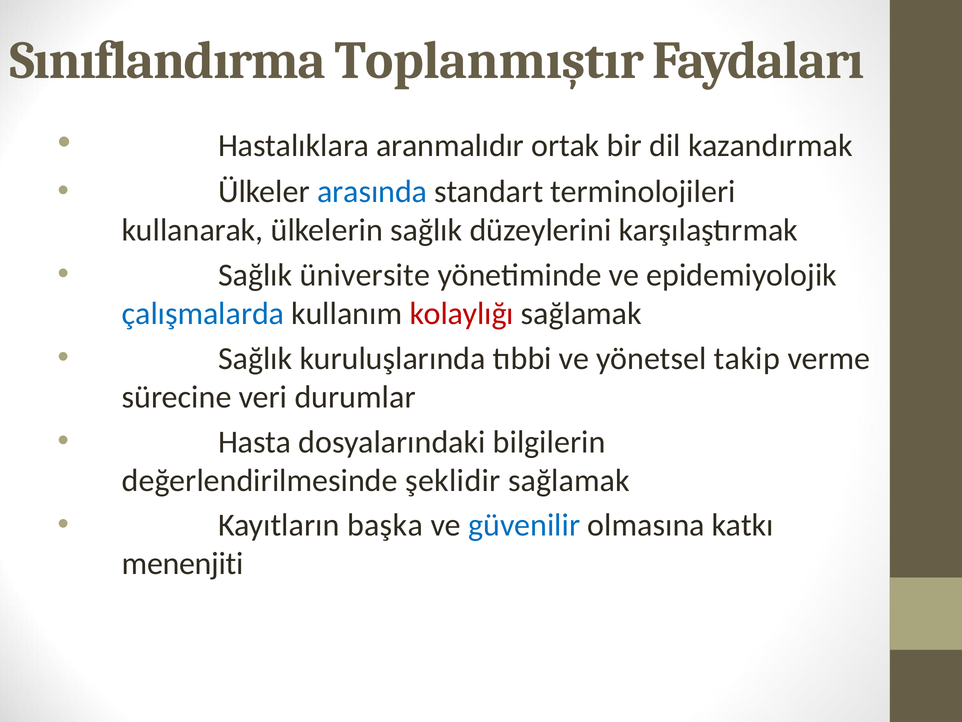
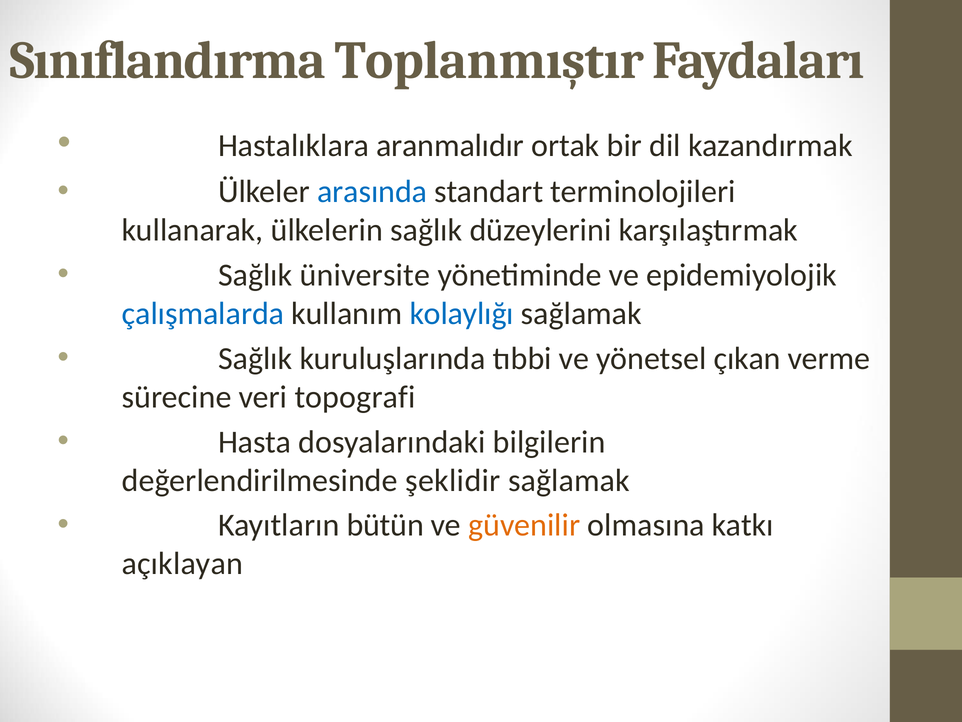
kolaylığı colour: red -> blue
takip: takip -> çıkan
durumlar: durumlar -> topografi
başka: başka -> bütün
güvenilir colour: blue -> orange
menenjiti: menenjiti -> açıklayan
